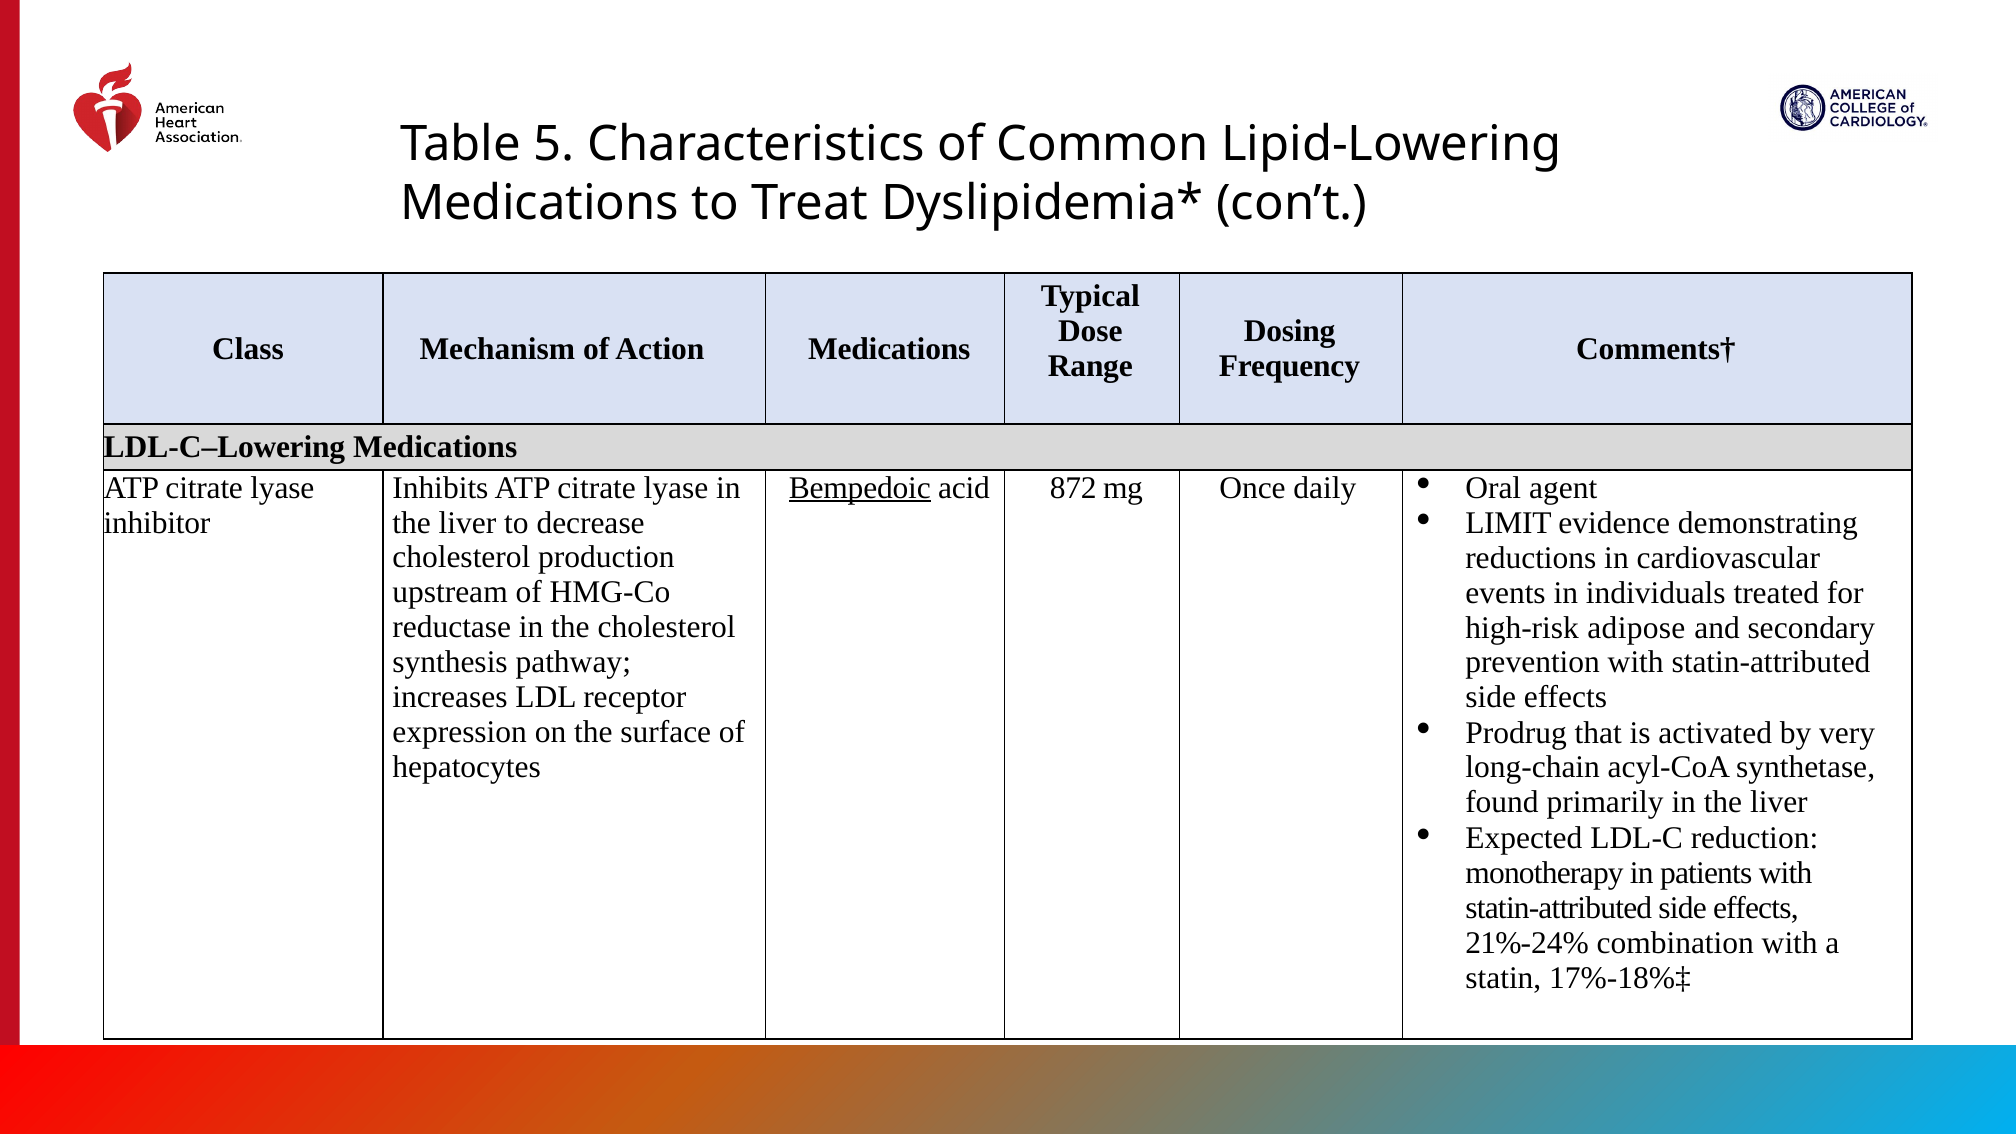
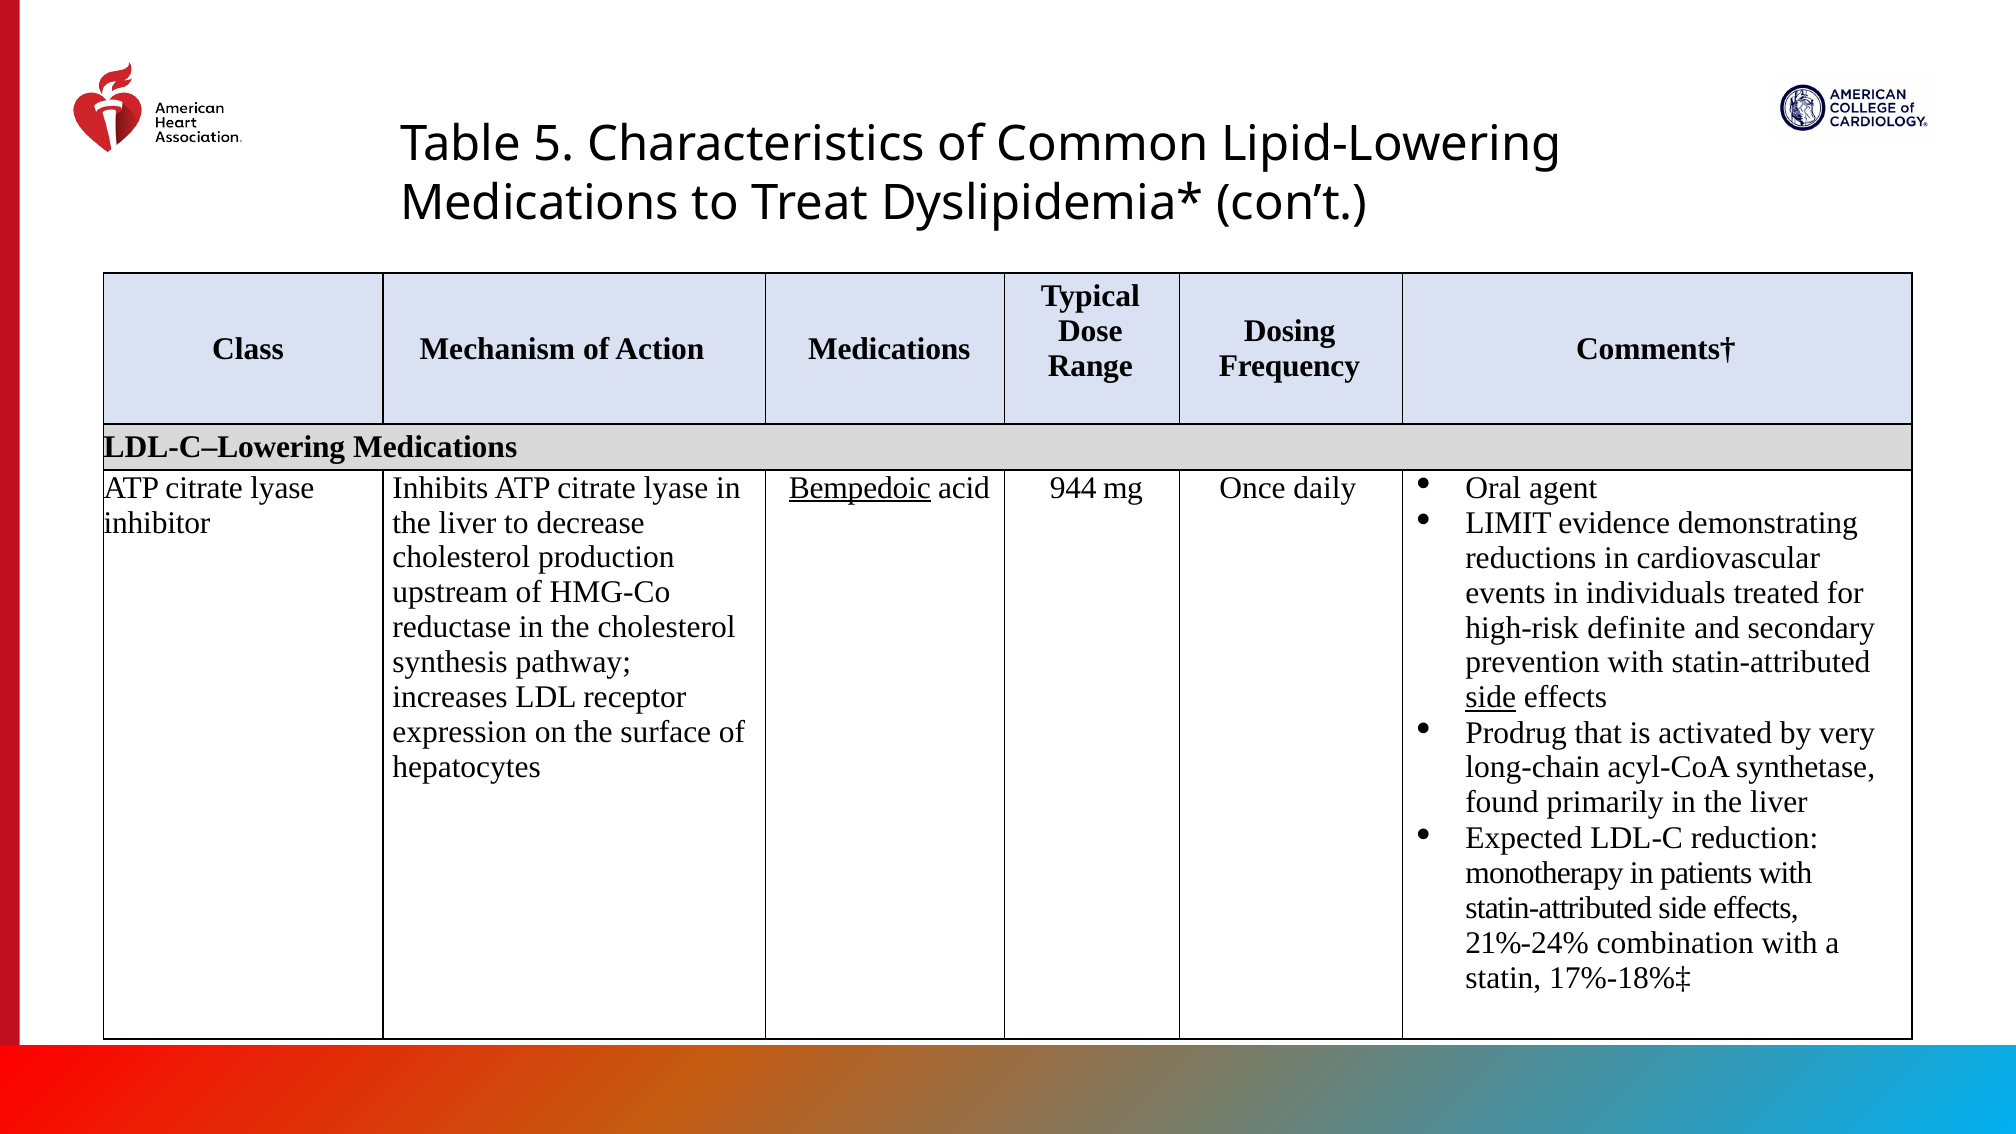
872: 872 -> 944
adipose: adipose -> definite
side at (1491, 697) underline: none -> present
